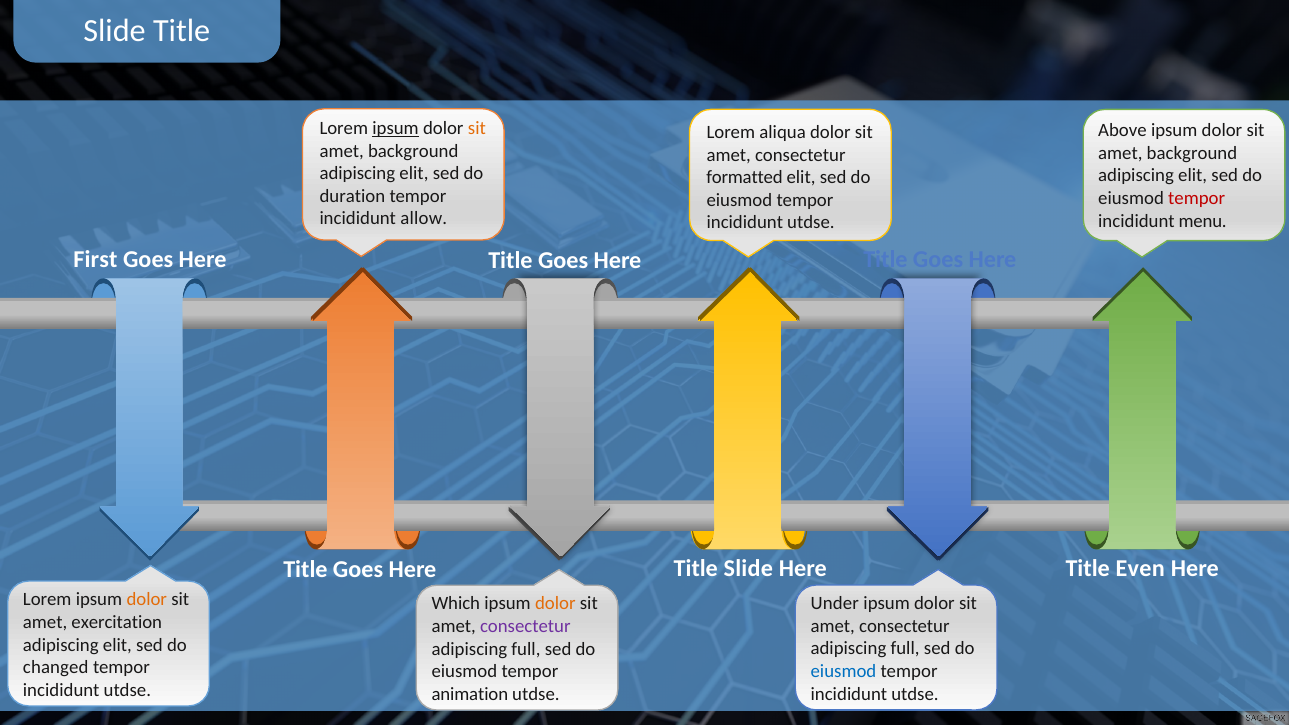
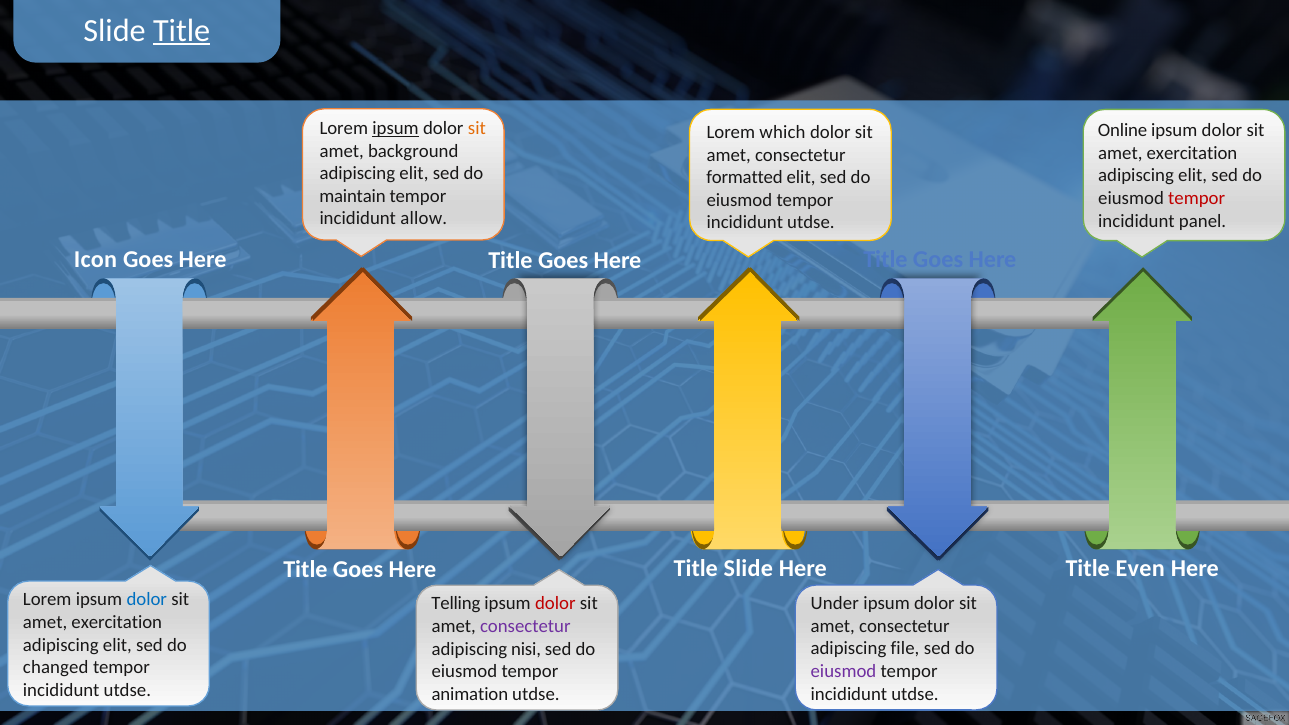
Title at (182, 30) underline: none -> present
Above: Above -> Online
aliqua: aliqua -> which
background at (1192, 153): background -> exercitation
duration: duration -> maintain
menu: menu -> panel
First: First -> Icon
dolor at (147, 600) colour: orange -> blue
Which: Which -> Telling
dolor at (555, 604) colour: orange -> red
full at (905, 649): full -> file
full at (526, 649): full -> nisi
eiusmod at (843, 671) colour: blue -> purple
